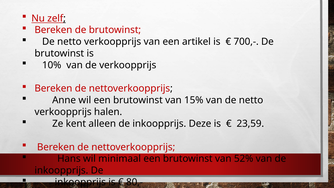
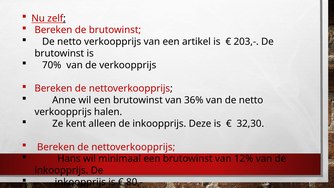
700,-: 700,- -> 203,-
10%: 10% -> 70%
15%: 15% -> 36%
23,59: 23,59 -> 32,30
52%: 52% -> 12%
